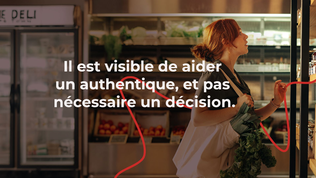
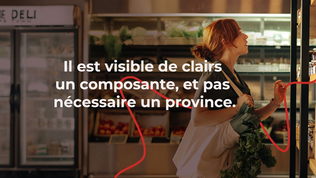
aider: aider -> clairs
authentique: authentique -> composante
décision: décision -> province
